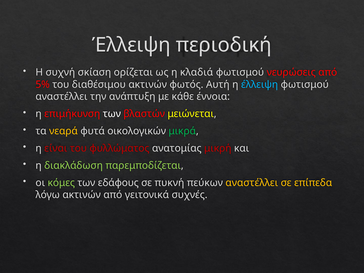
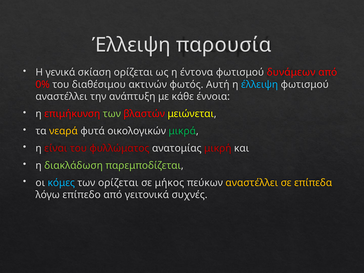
περιοδική: περιοδική -> παρουσία
συχνή: συχνή -> γενικά
κλαδιά: κλαδιά -> έντονα
νευρώσεις: νευρώσεις -> δυνάμεων
5%: 5% -> 0%
των at (112, 114) colour: white -> light green
κόμες colour: light green -> light blue
των εδάφους: εδάφους -> ορίζεται
πυκνή: πυκνή -> μήκος
λόγω ακτινών: ακτινών -> επίπεδο
